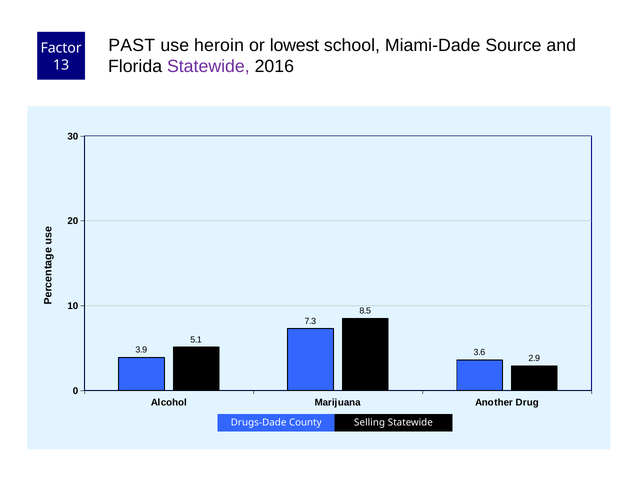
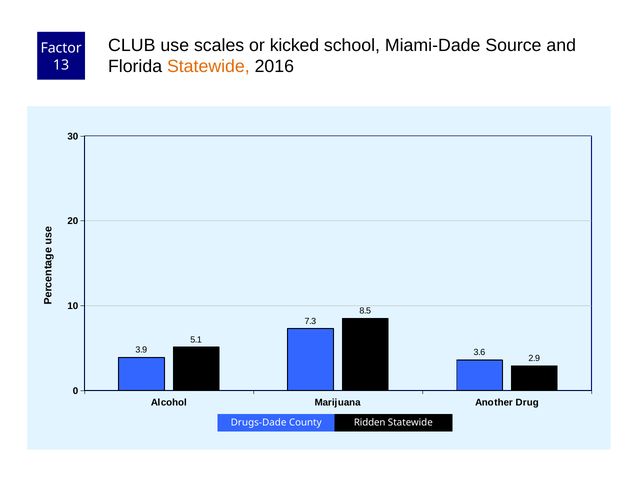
PAST: PAST -> CLUB
heroin: heroin -> scales
lowest: lowest -> kicked
Statewide at (208, 67) colour: purple -> orange
Selling: Selling -> Ridden
